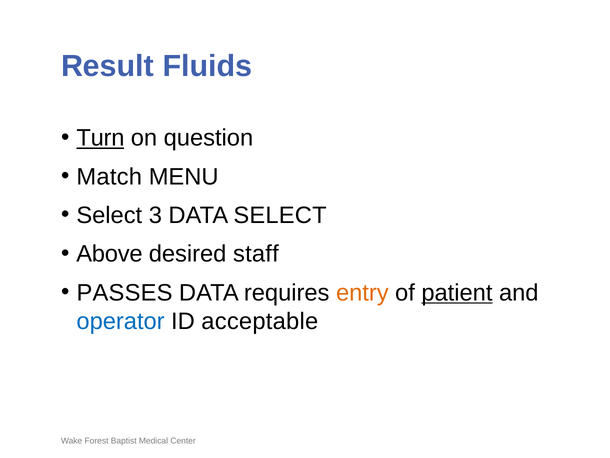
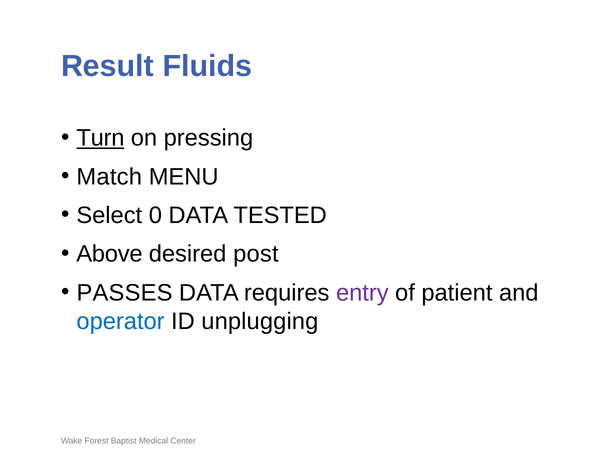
question: question -> pressing
3: 3 -> 0
DATA SELECT: SELECT -> TESTED
staff: staff -> post
entry colour: orange -> purple
patient underline: present -> none
acceptable: acceptable -> unplugging
